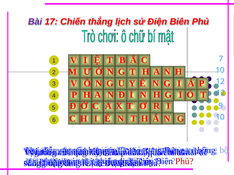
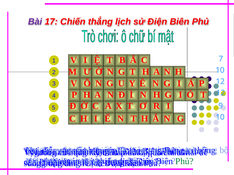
Phủ at (184, 162) colour: red -> green
